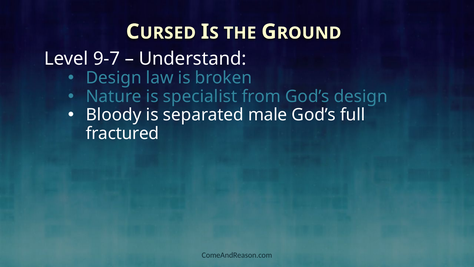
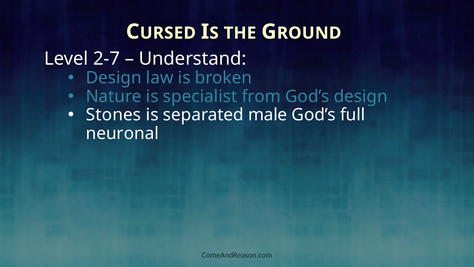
9-7: 9-7 -> 2-7
Bloody: Bloody -> Stones
fractured: fractured -> neuronal
